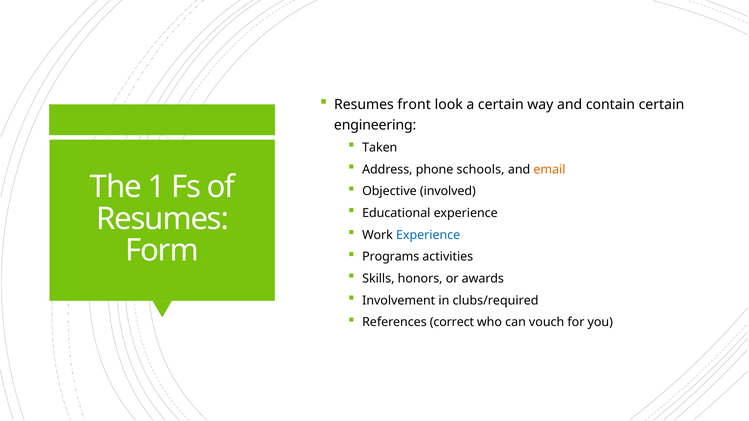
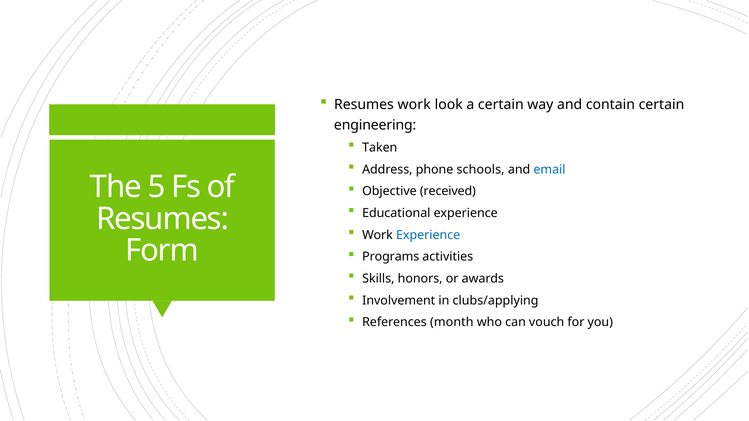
Resumes front: front -> work
email colour: orange -> blue
1: 1 -> 5
involved: involved -> received
clubs/required: clubs/required -> clubs/applying
correct: correct -> month
